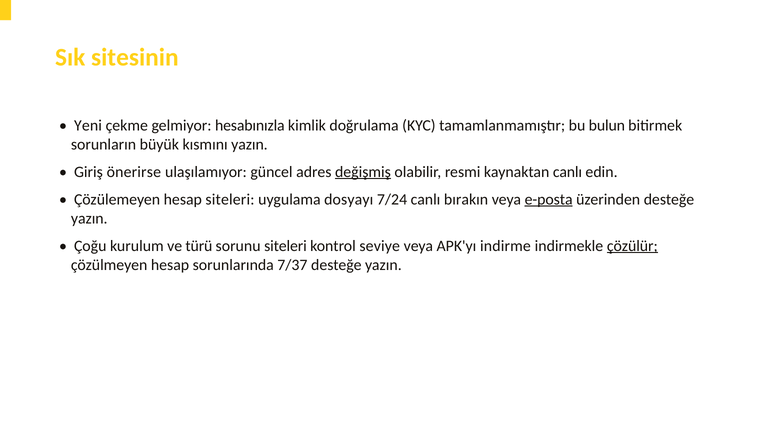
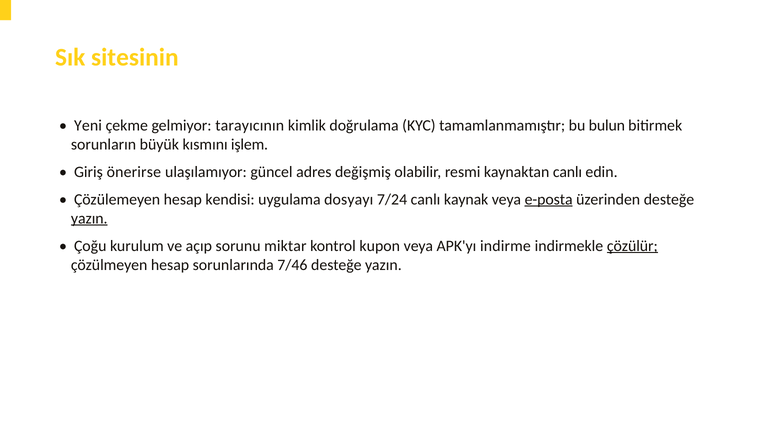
hesabınızla: hesabınızla -> tarayıcının
kısmını yazın: yazın -> işlem
değişmiş underline: present -> none
hesap siteleri: siteleri -> kendisi
bırakın: bırakın -> kaynak
yazın at (89, 218) underline: none -> present
türü: türü -> açıp
sorunu siteleri: siteleri -> miktar
seviye: seviye -> kupon
7/37: 7/37 -> 7/46
